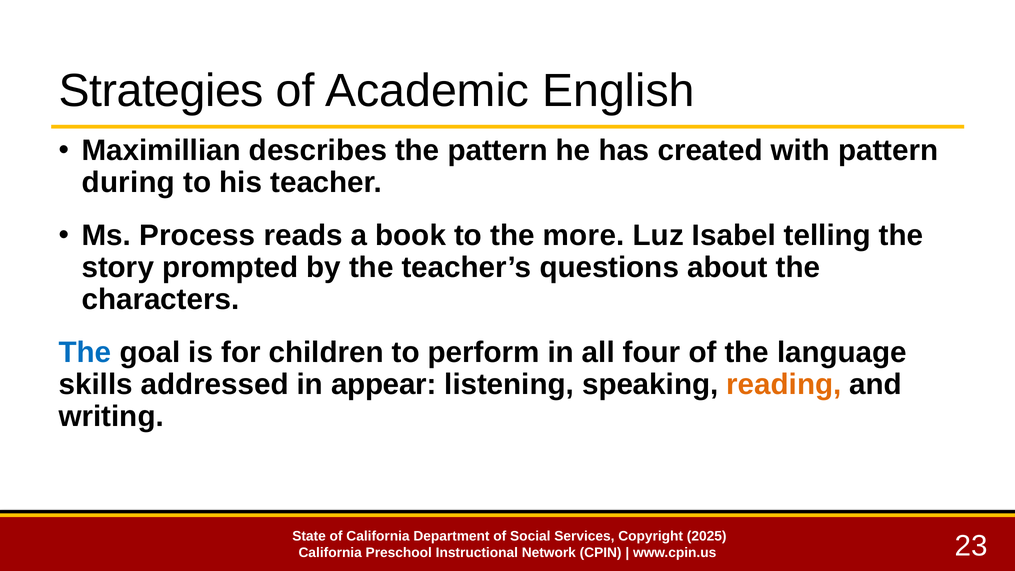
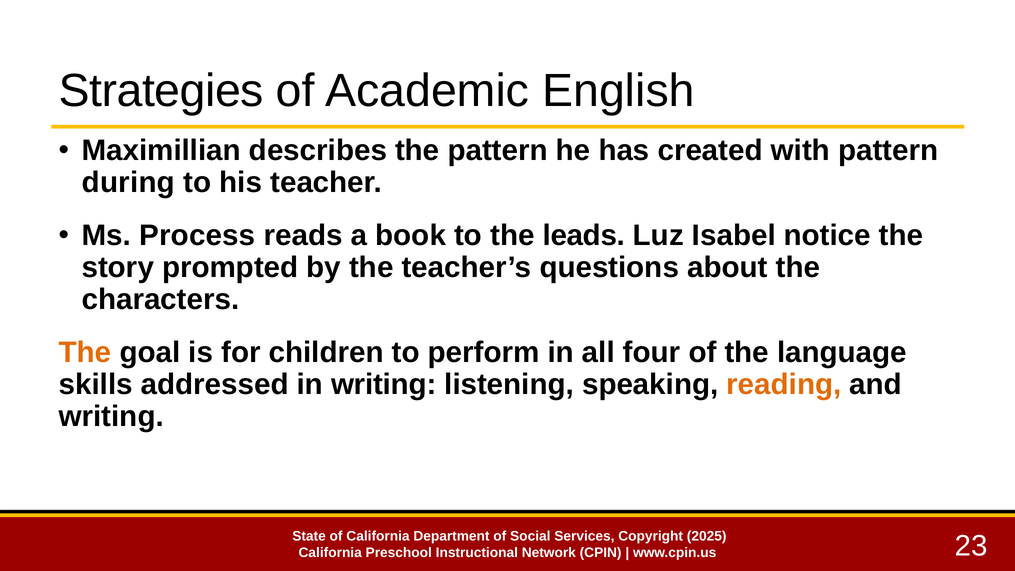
more: more -> leads
telling: telling -> notice
The at (85, 353) colour: blue -> orange
in appear: appear -> writing
